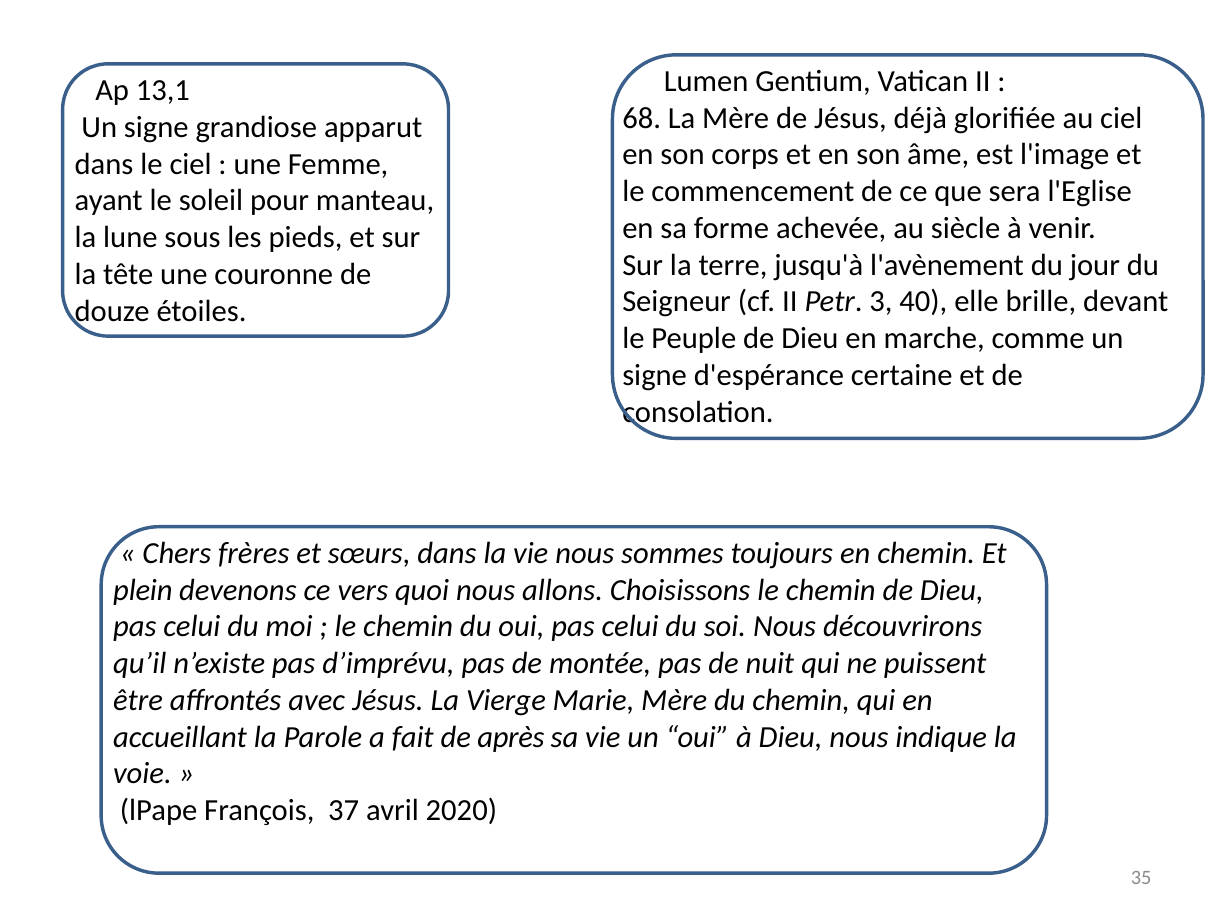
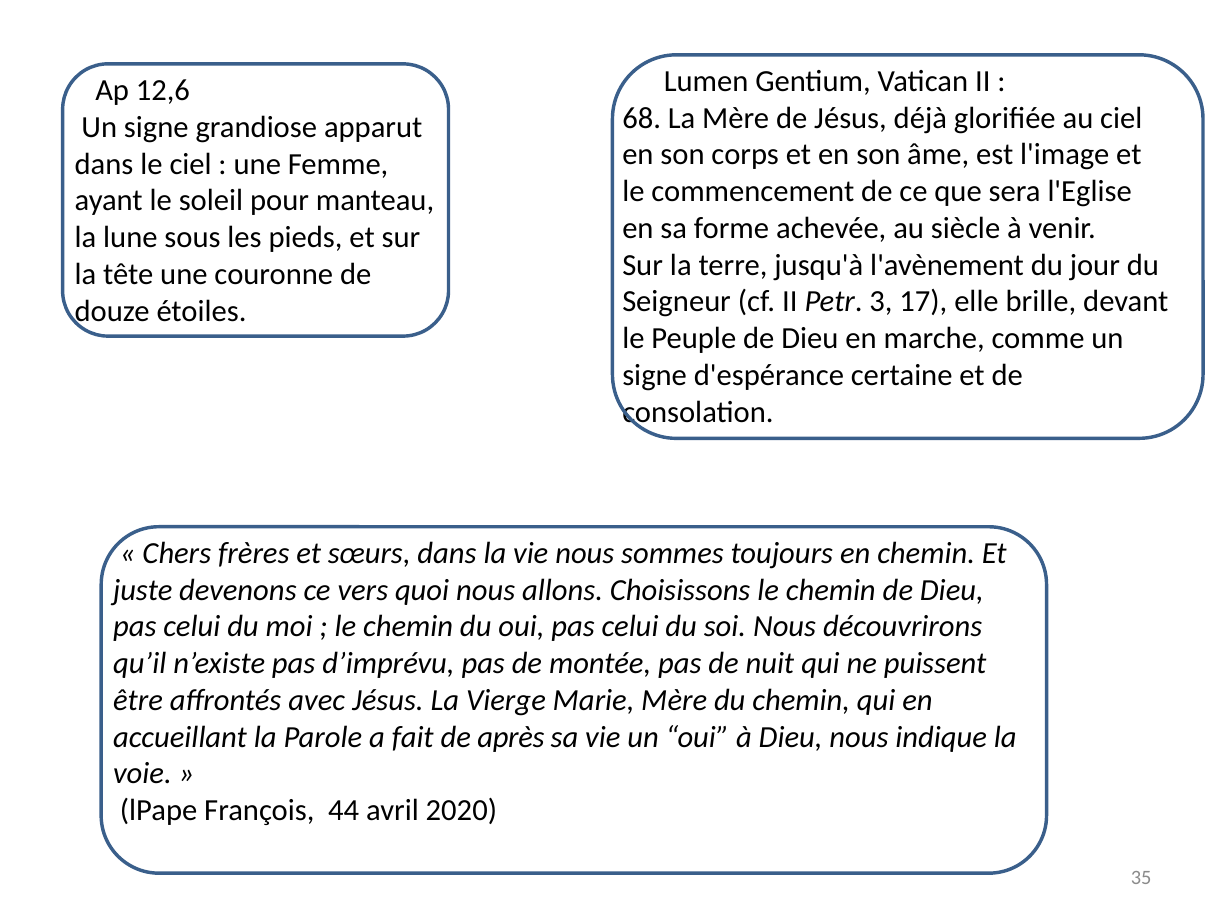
13,1: 13,1 -> 12,6
40: 40 -> 17
plein: plein -> juste
37: 37 -> 44
